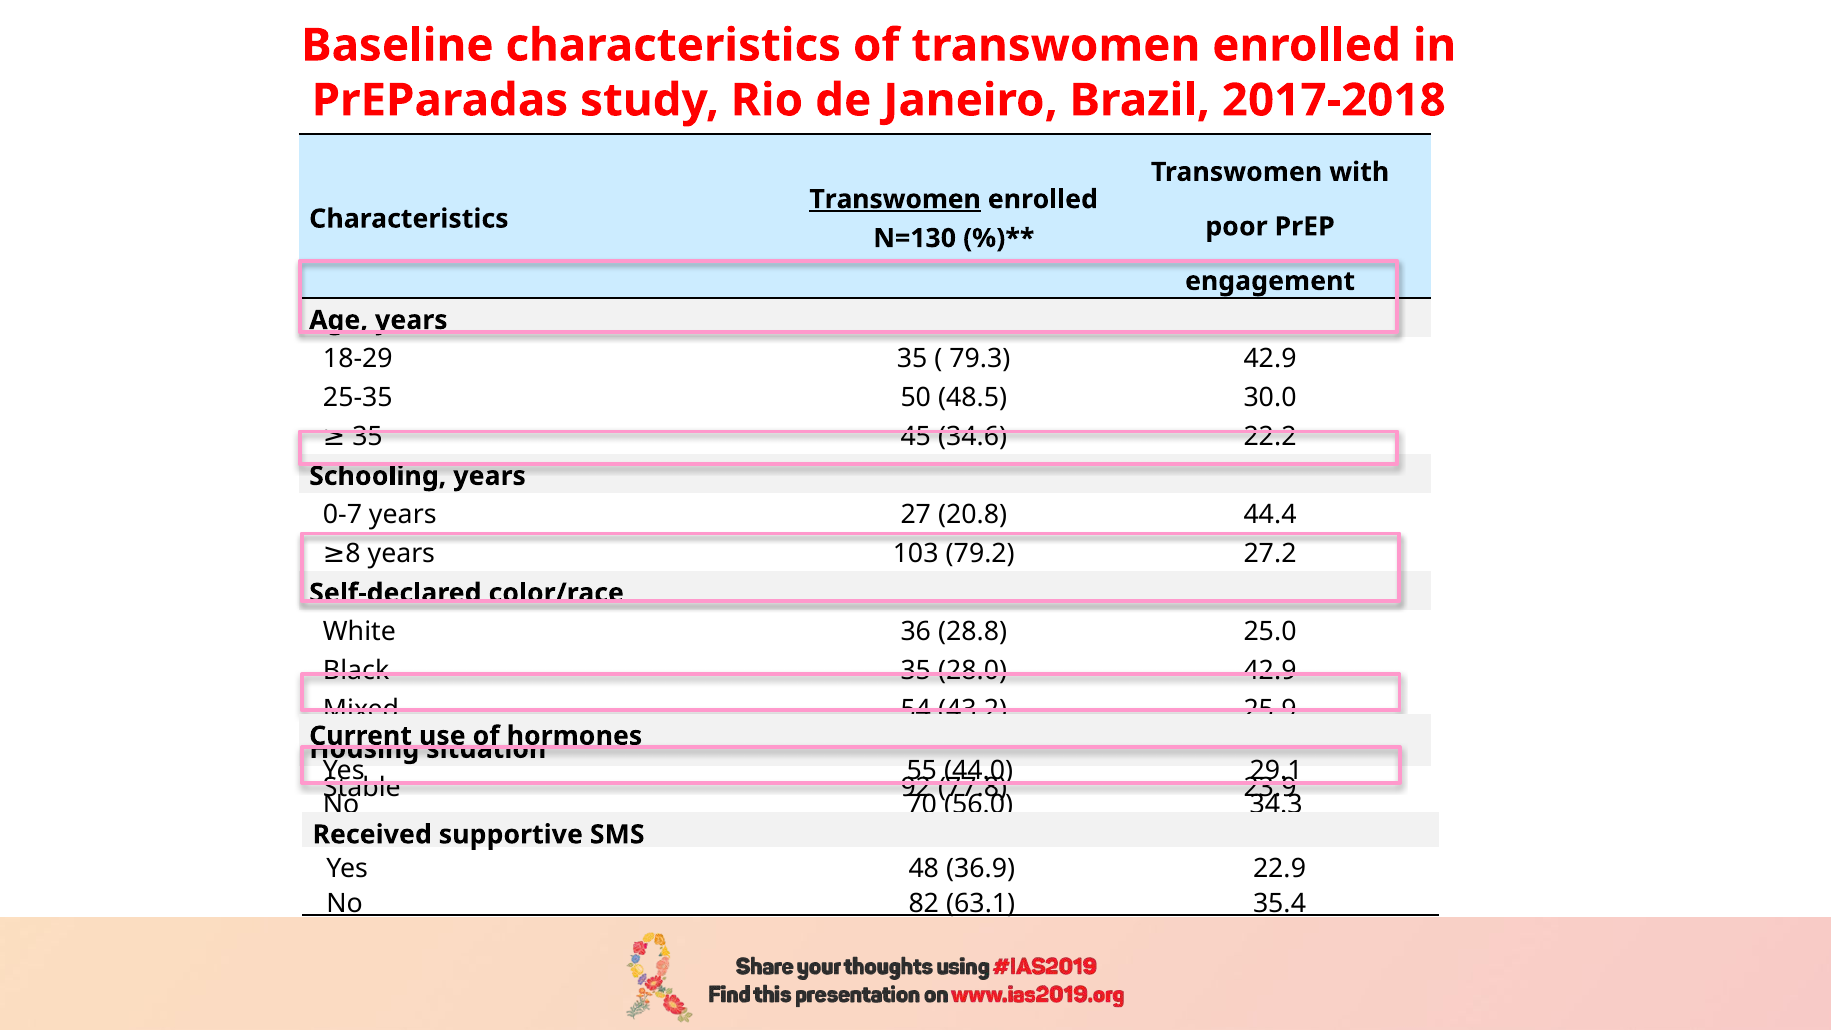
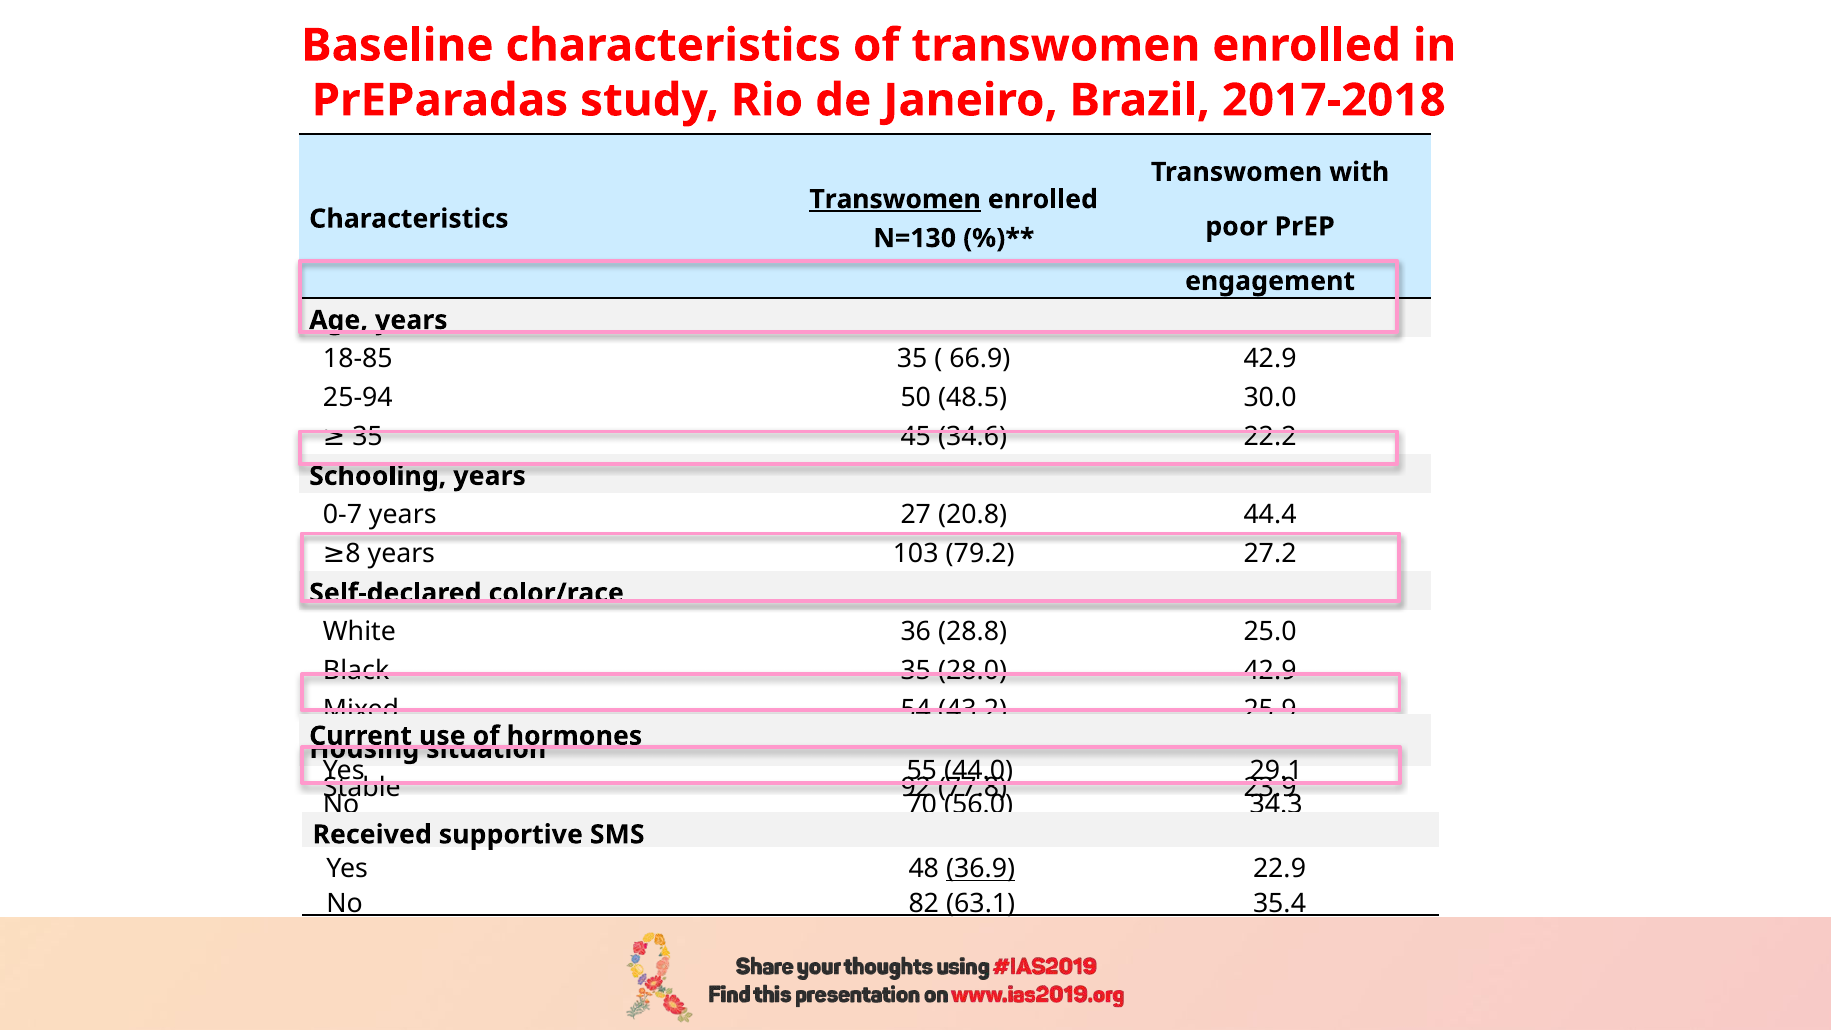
18-29: 18-29 -> 18-85
79.3: 79.3 -> 66.9
25-35: 25-35 -> 25-94
36.9 underline: none -> present
